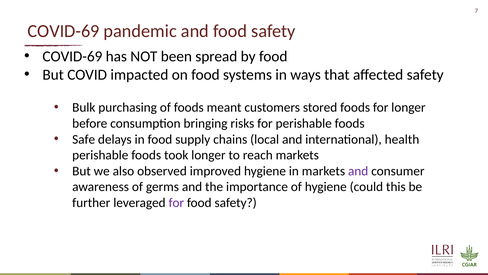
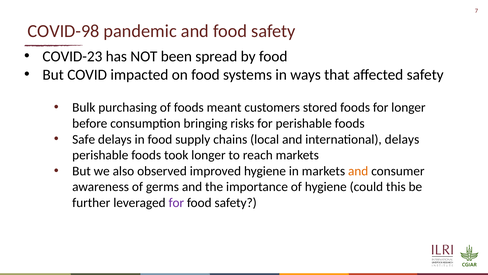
COVID-69 at (64, 31): COVID-69 -> COVID-98
COVID-69 at (72, 56): COVID-69 -> COVID-23
international health: health -> delays
and at (358, 171) colour: purple -> orange
